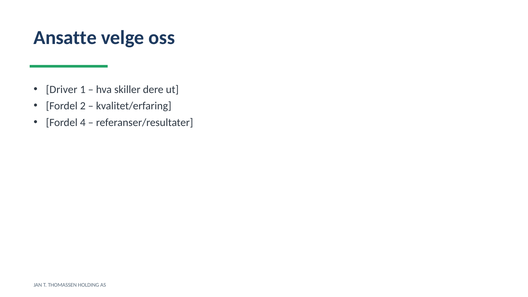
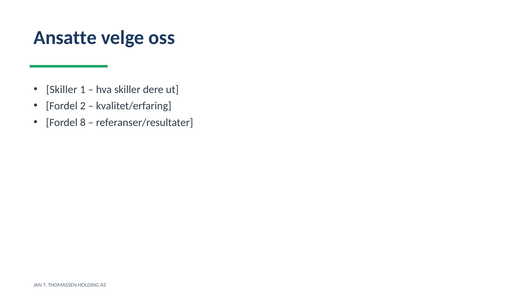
Driver at (62, 89): Driver -> Skiller
4: 4 -> 8
